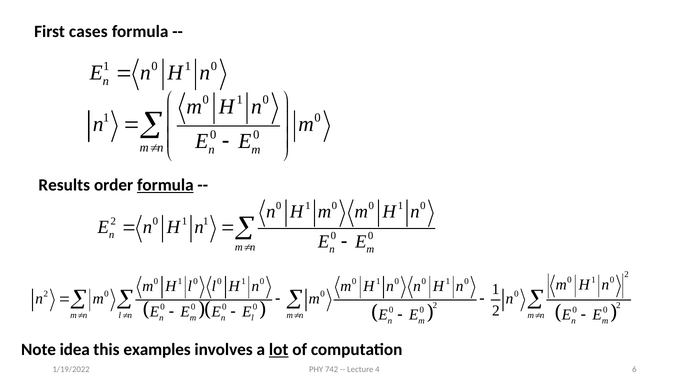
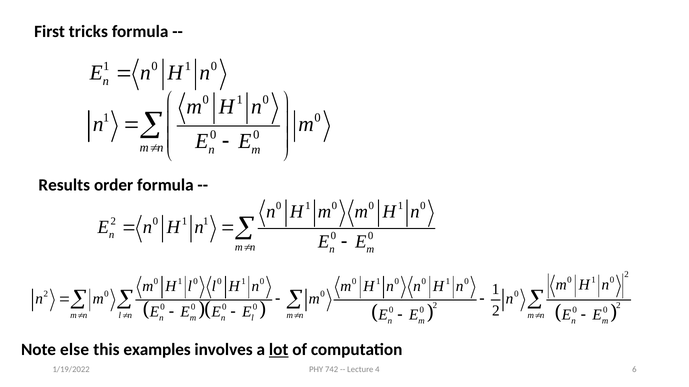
cases: cases -> tricks
formula at (165, 186) underline: present -> none
idea: idea -> else
